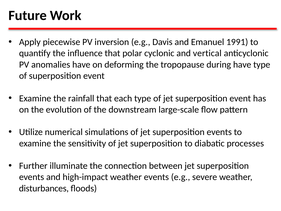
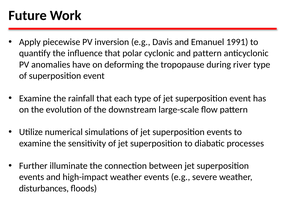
and vertical: vertical -> pattern
during have: have -> river
